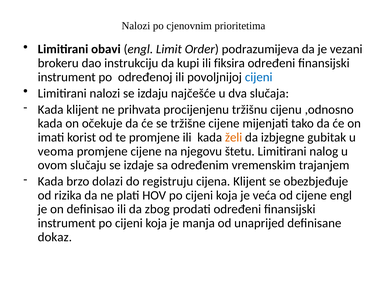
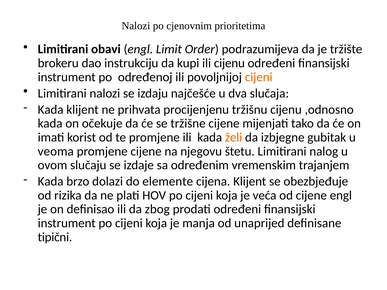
vezani: vezani -> tržište
ili fiksira: fiksira -> cijenu
cijeni at (259, 77) colour: blue -> orange
registruju: registruju -> elemente
dokaz: dokaz -> tipični
